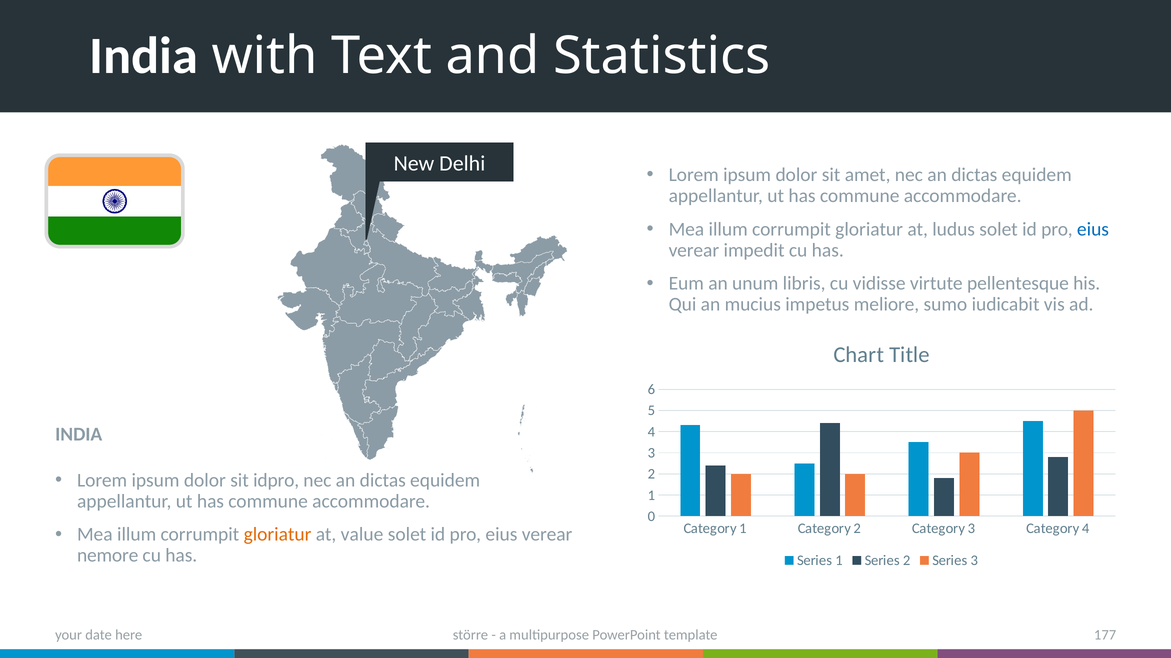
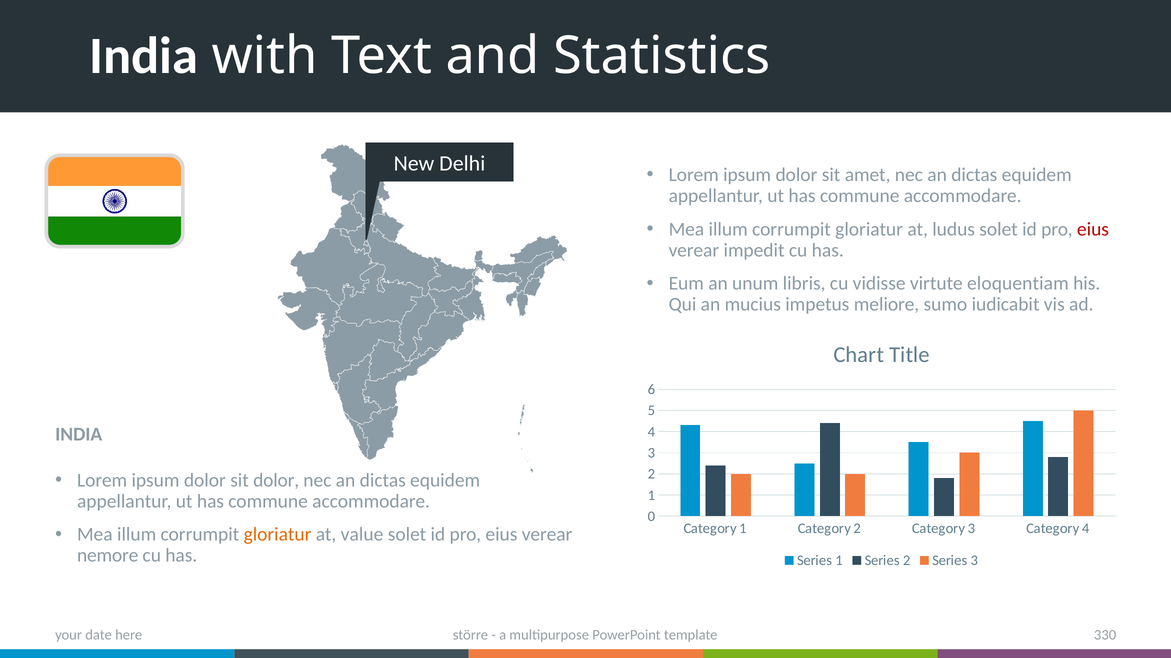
eius at (1093, 229) colour: blue -> red
pellentesque: pellentesque -> eloquentiam
sit idpro: idpro -> dolor
177: 177 -> 330
